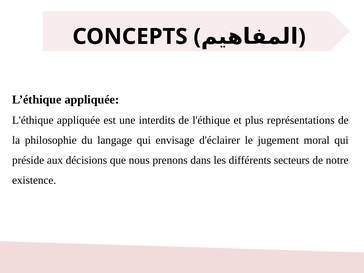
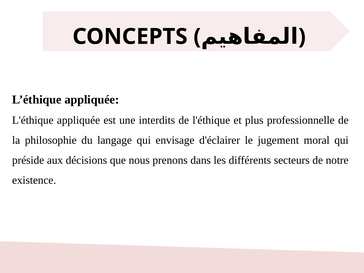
représentations: représentations -> professionnelle
